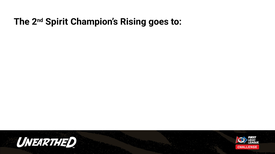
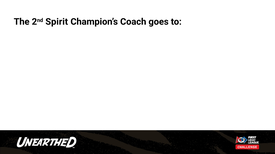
Rising: Rising -> Coach
